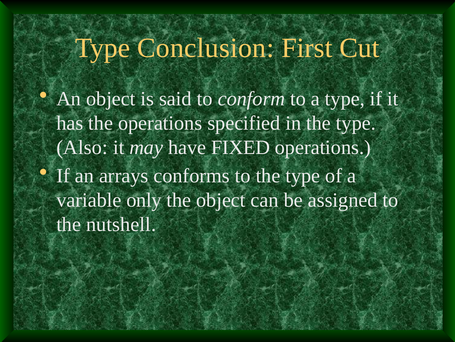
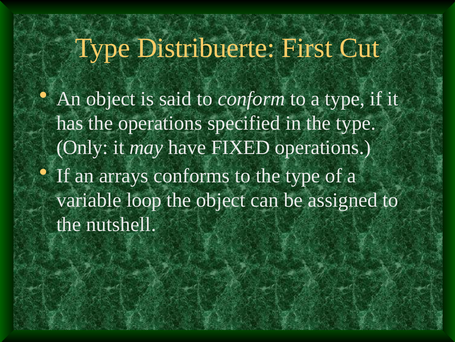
Conclusion: Conclusion -> Distribuerte
Also: Also -> Only
only: only -> loop
